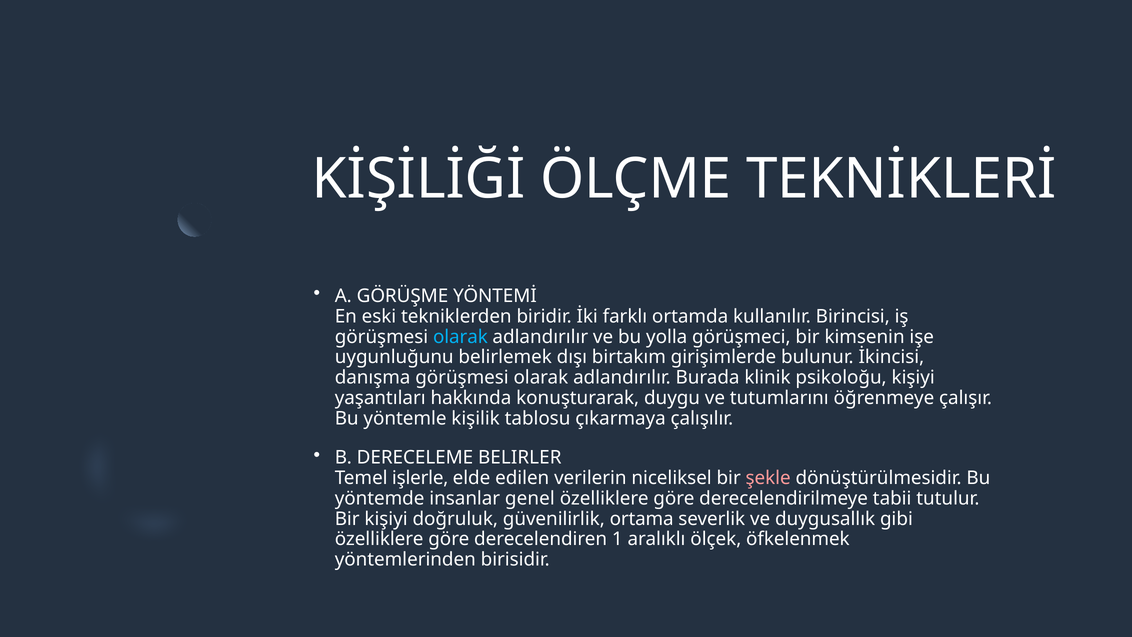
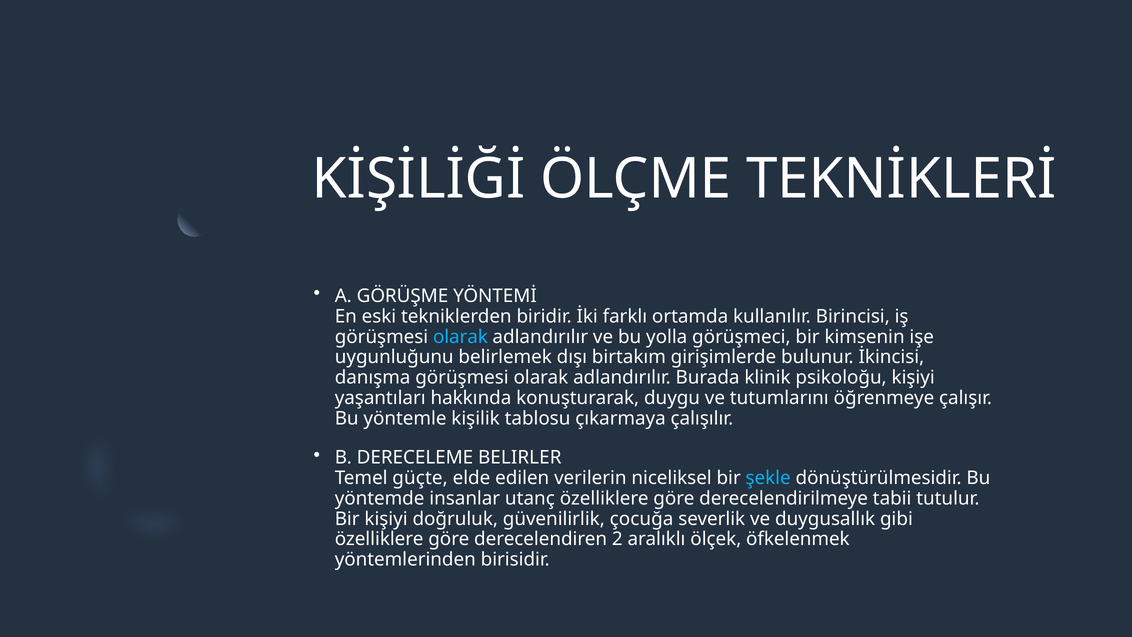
işlerle: işlerle -> güçte
şekle colour: pink -> light blue
genel: genel -> utanç
ortama: ortama -> çocuğa
1: 1 -> 2
